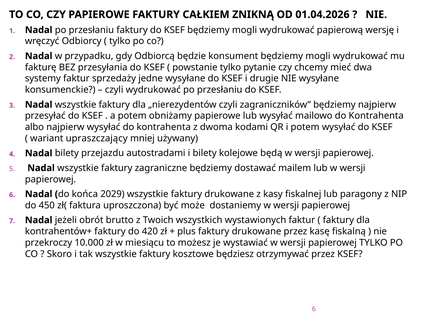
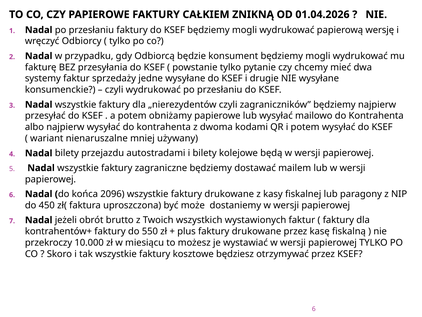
upraszczający: upraszczający -> nienaruszalne
2029: 2029 -> 2096
420: 420 -> 550
